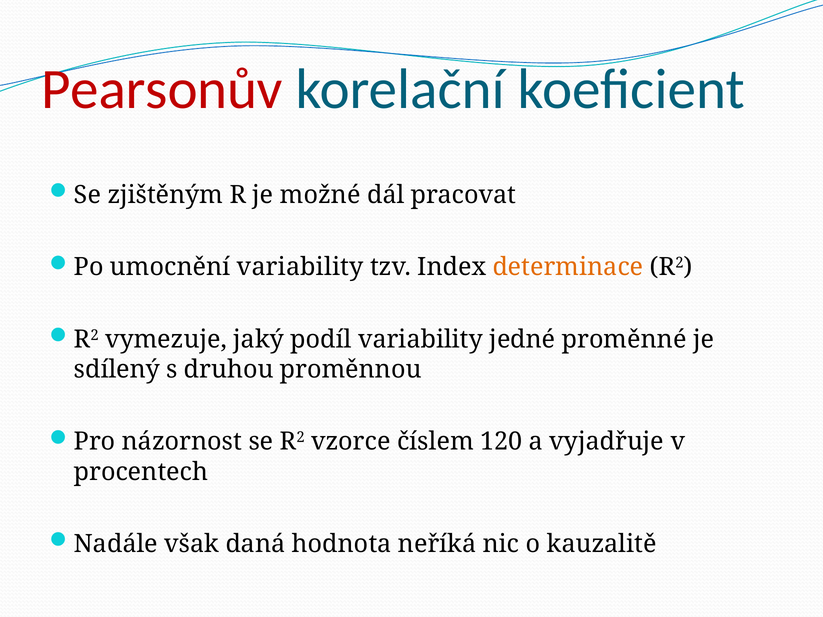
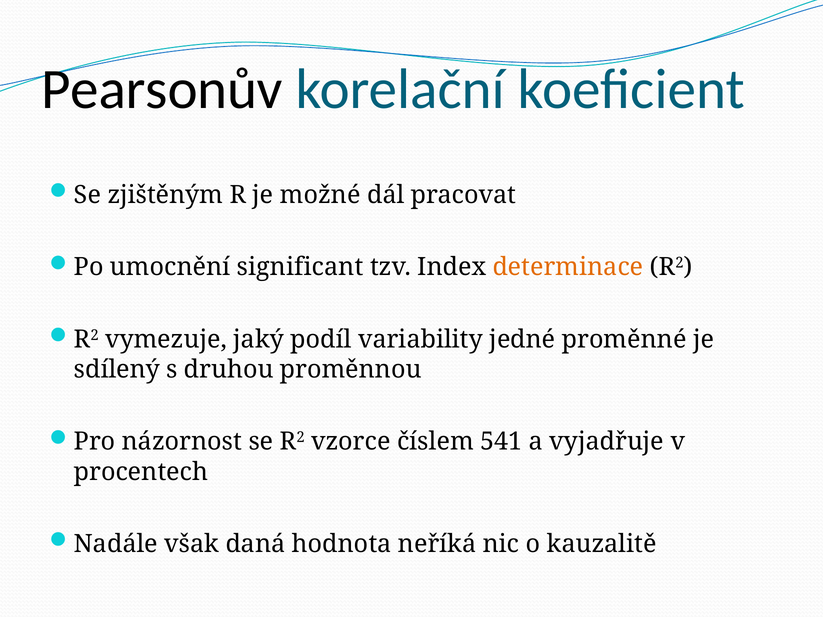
Pearsonův colour: red -> black
umocnění variability: variability -> significant
120: 120 -> 541
